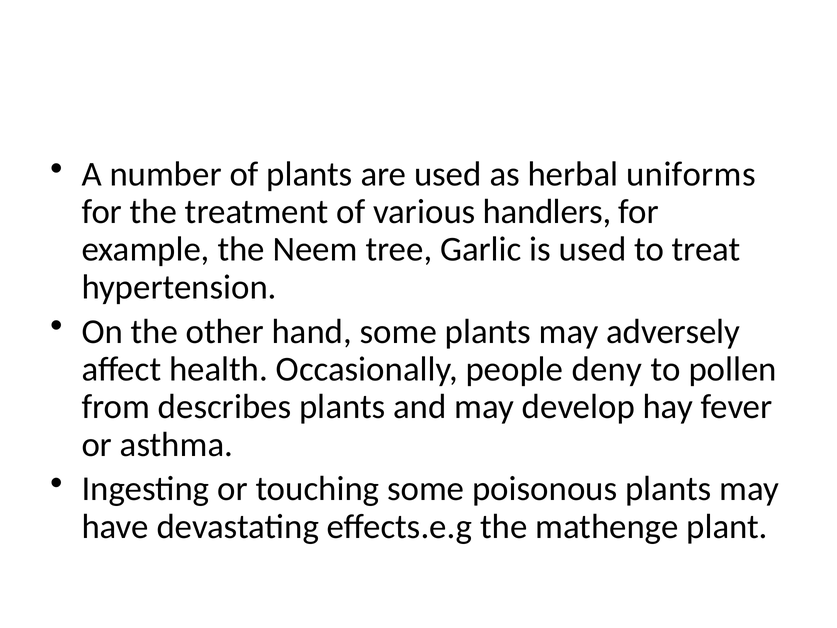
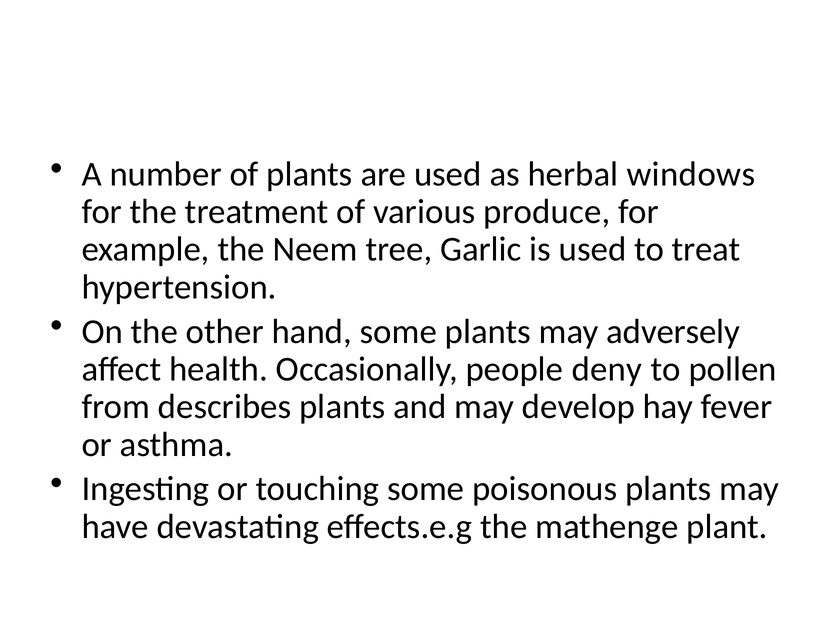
uniforms: uniforms -> windows
handlers: handlers -> produce
